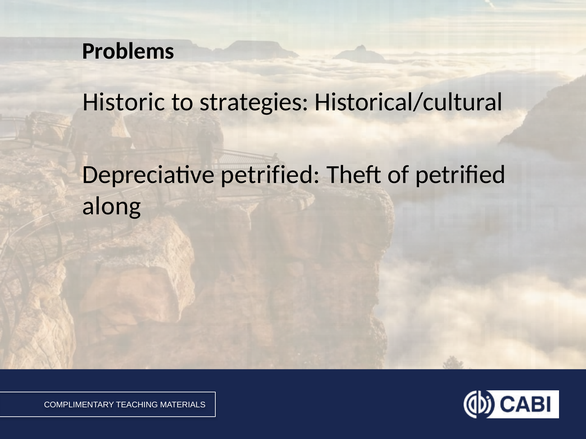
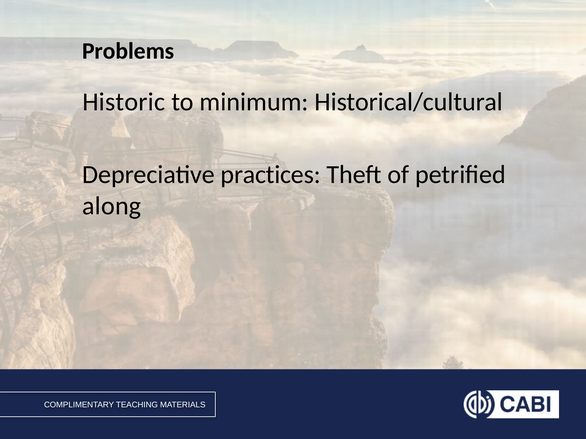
strategies: strategies -> minimum
Depreciative petrified: petrified -> practices
